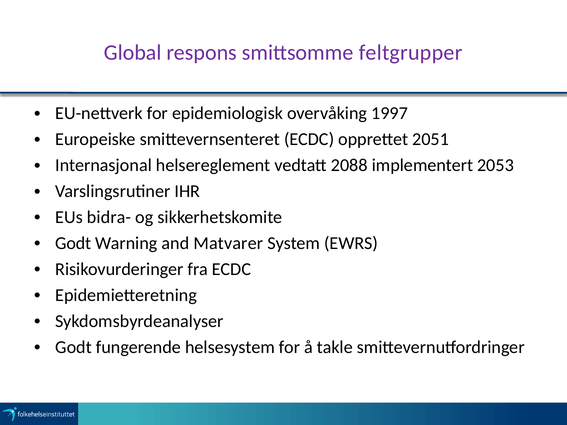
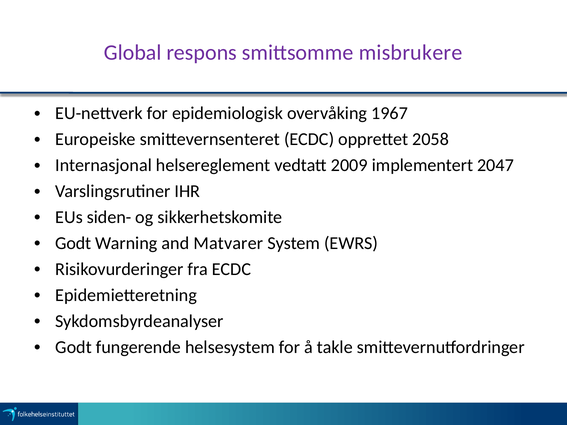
feltgrupper: feltgrupper -> misbrukere
1997: 1997 -> 1967
2051: 2051 -> 2058
2088: 2088 -> 2009
2053: 2053 -> 2047
bidra-: bidra- -> siden-
